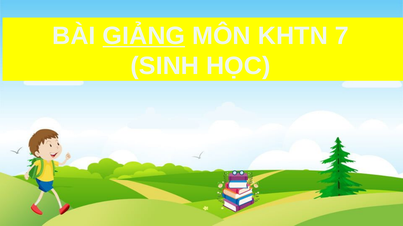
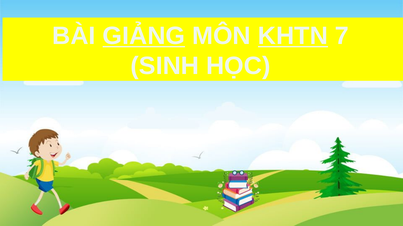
KHTN underline: none -> present
